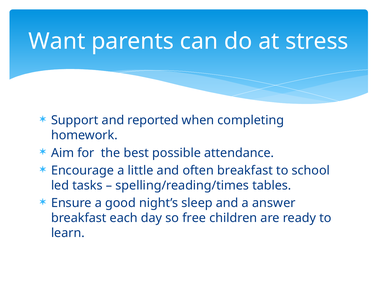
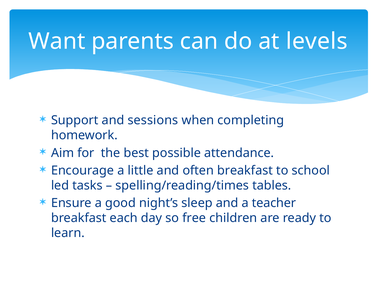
stress: stress -> levels
reported: reported -> sessions
answer: answer -> teacher
